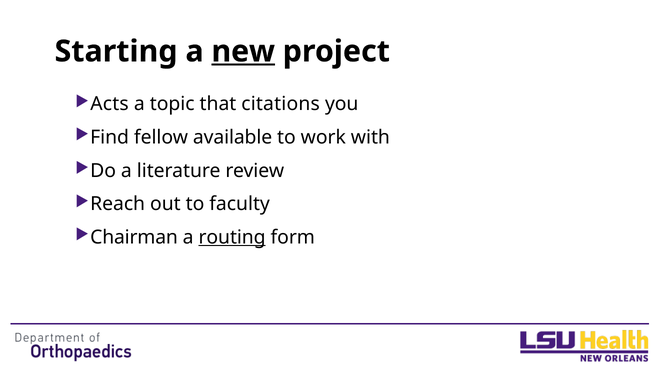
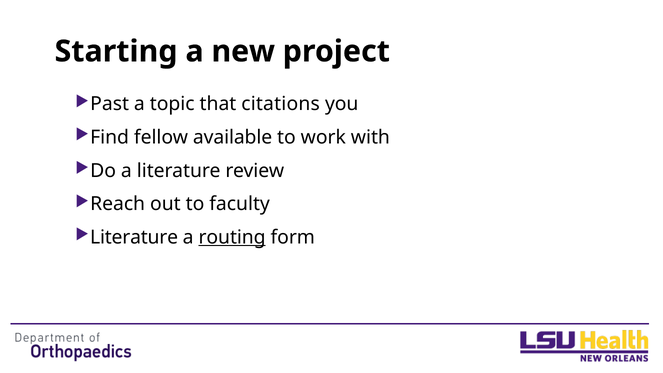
new underline: present -> none
Acts: Acts -> Past
Chairman at (134, 237): Chairman -> Literature
